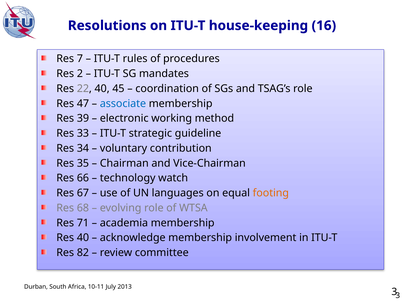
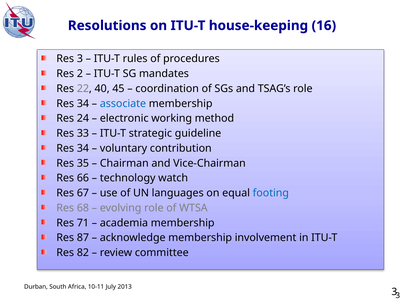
Res 7: 7 -> 3
47 at (83, 103): 47 -> 34
39: 39 -> 24
footing colour: orange -> blue
Res 40: 40 -> 87
